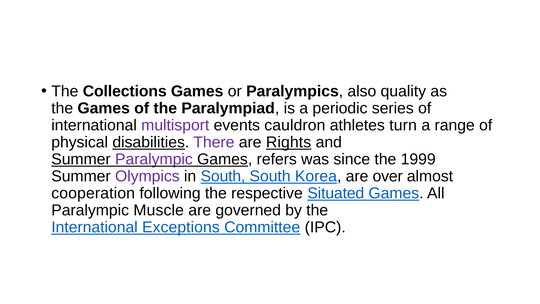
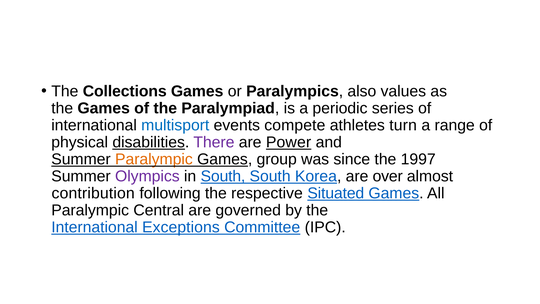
quality: quality -> values
multisport colour: purple -> blue
cauldron: cauldron -> compete
Rights: Rights -> Power
Paralympic at (154, 159) colour: purple -> orange
refers: refers -> group
1999: 1999 -> 1997
cooperation: cooperation -> contribution
Muscle: Muscle -> Central
